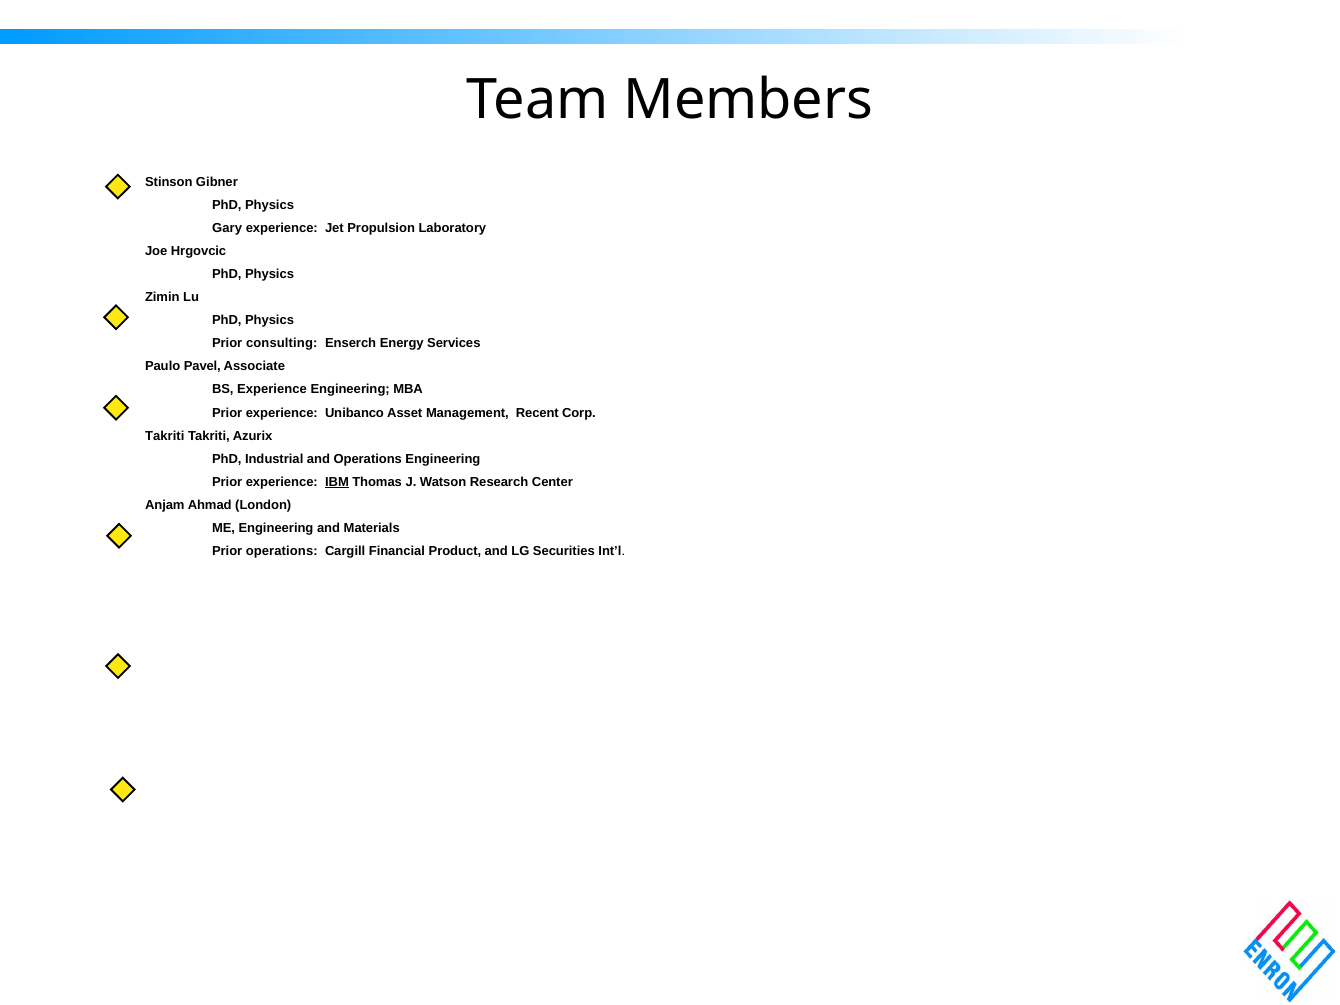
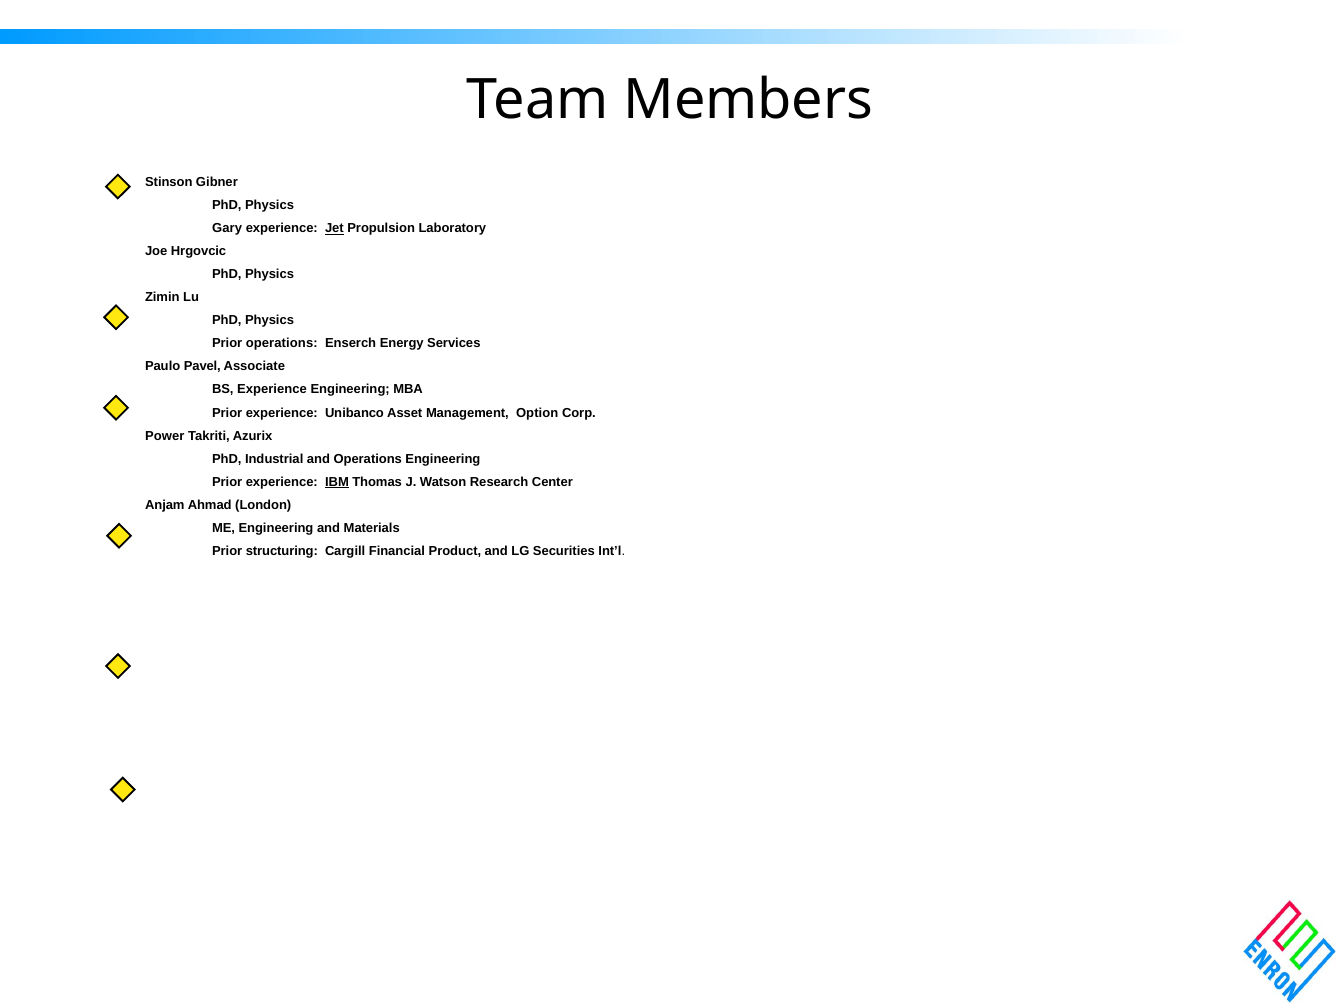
Jet underline: none -> present
Prior consulting: consulting -> operations
Recent: Recent -> Option
Takriti at (165, 436): Takriti -> Power
Prior operations: operations -> structuring
